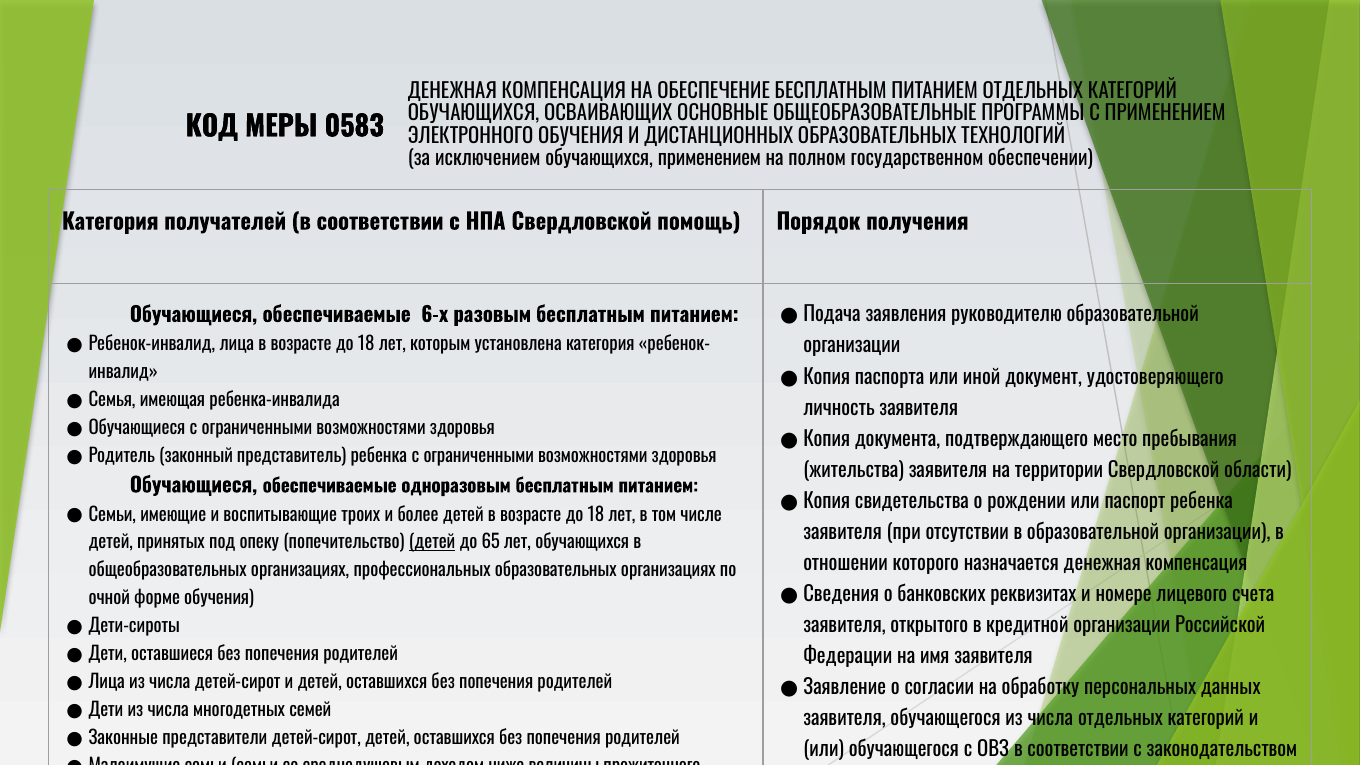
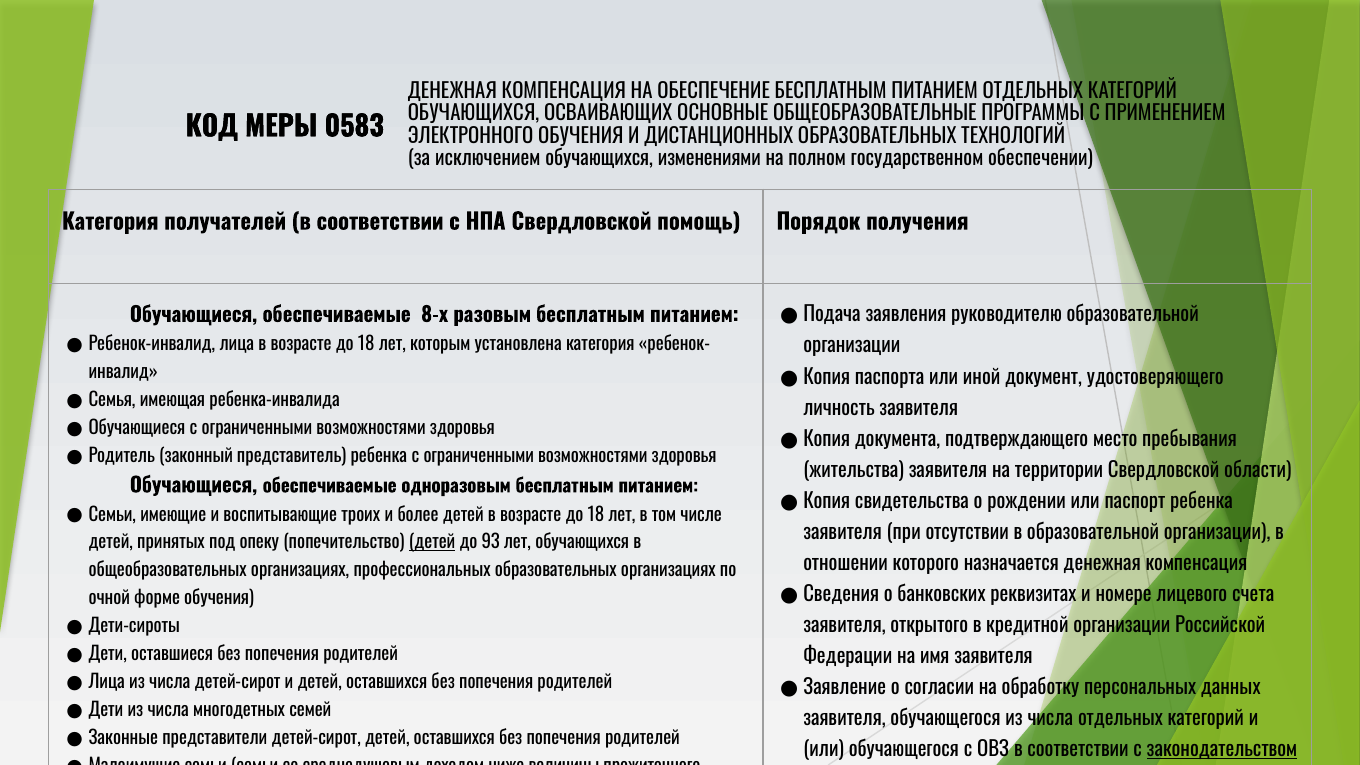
обучающихся применением: применением -> изменениями
6-х: 6-х -> 8-х
65: 65 -> 93
законодательством underline: none -> present
